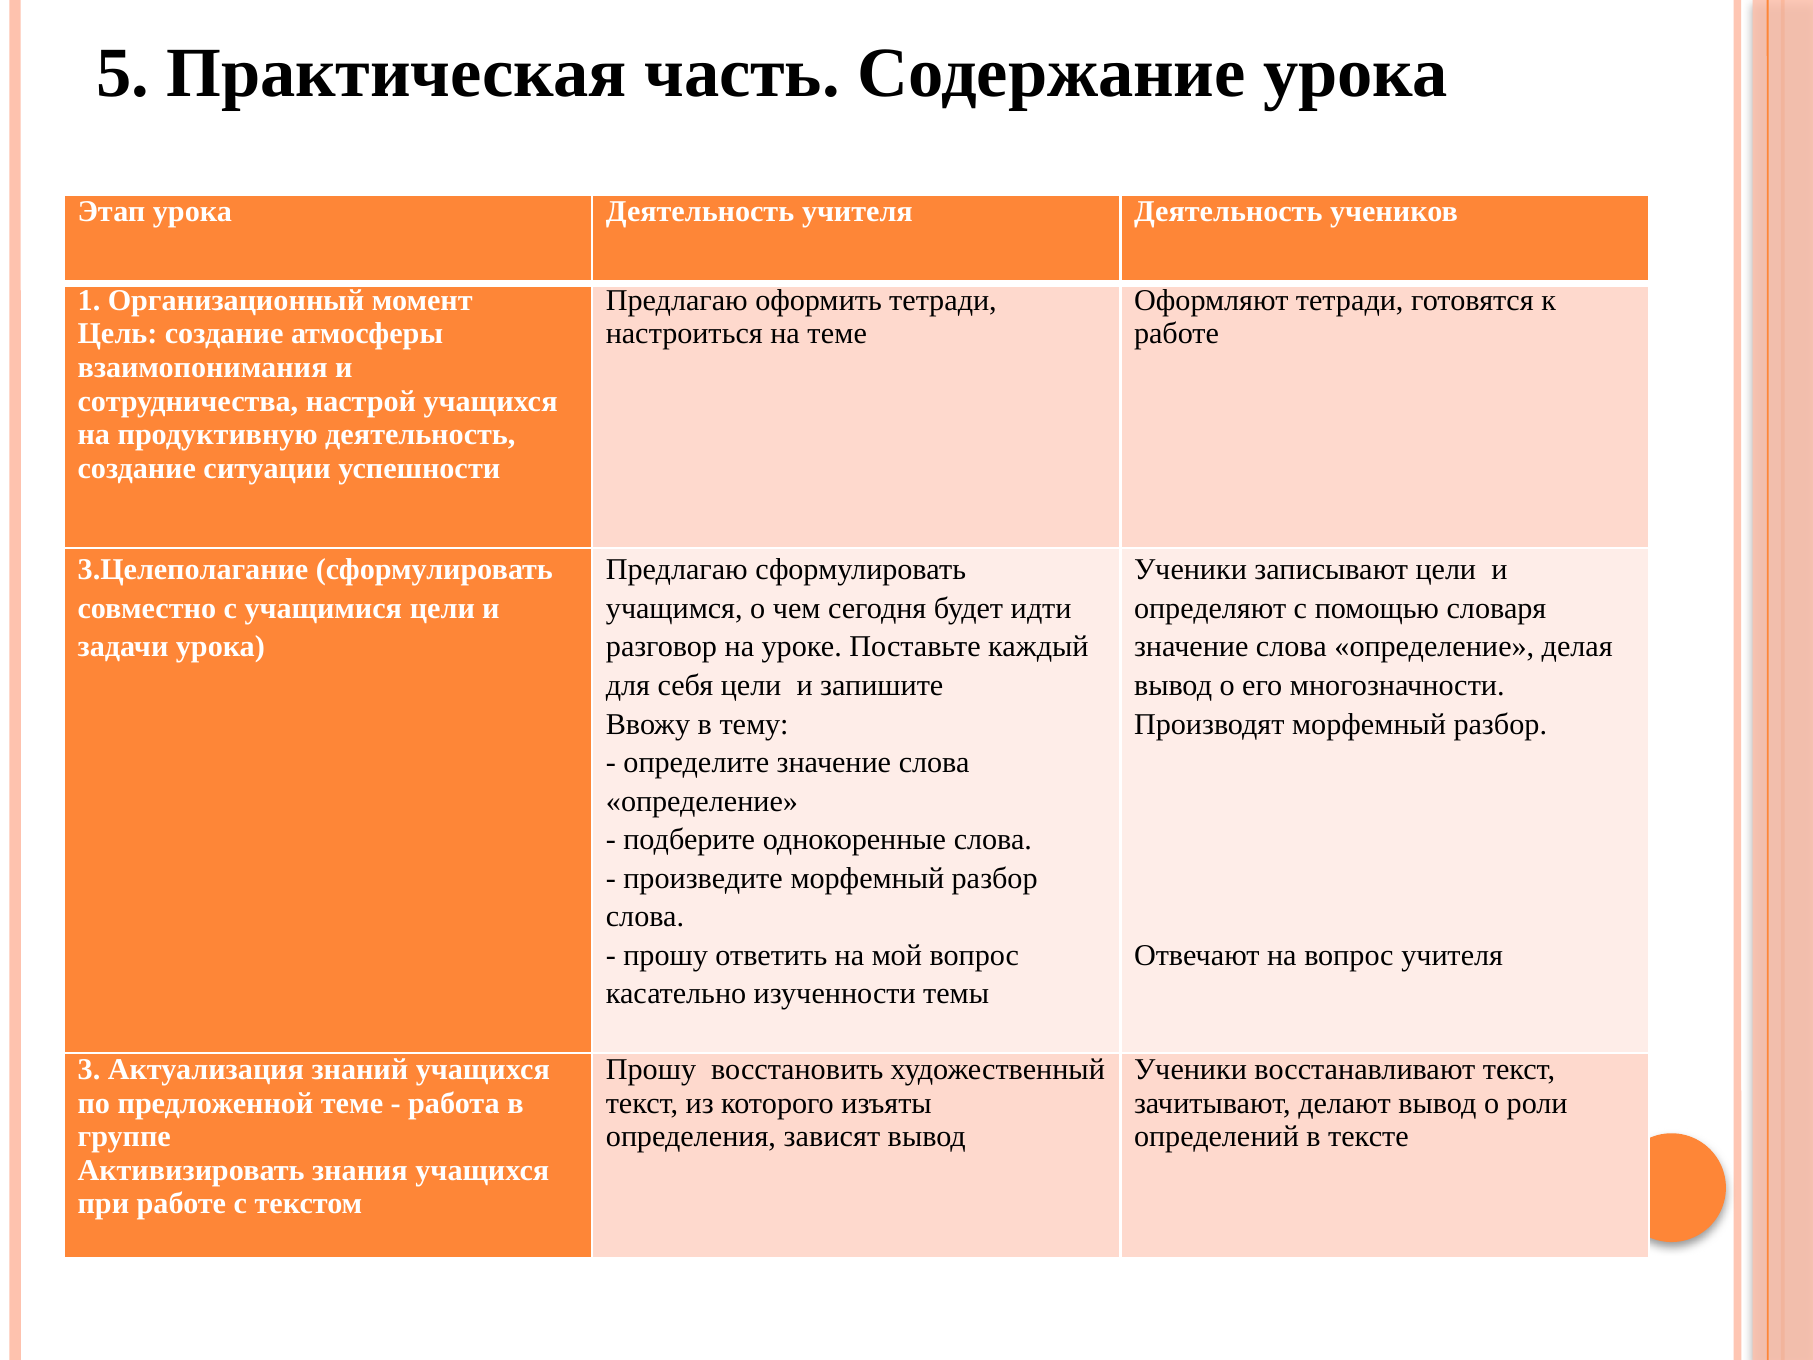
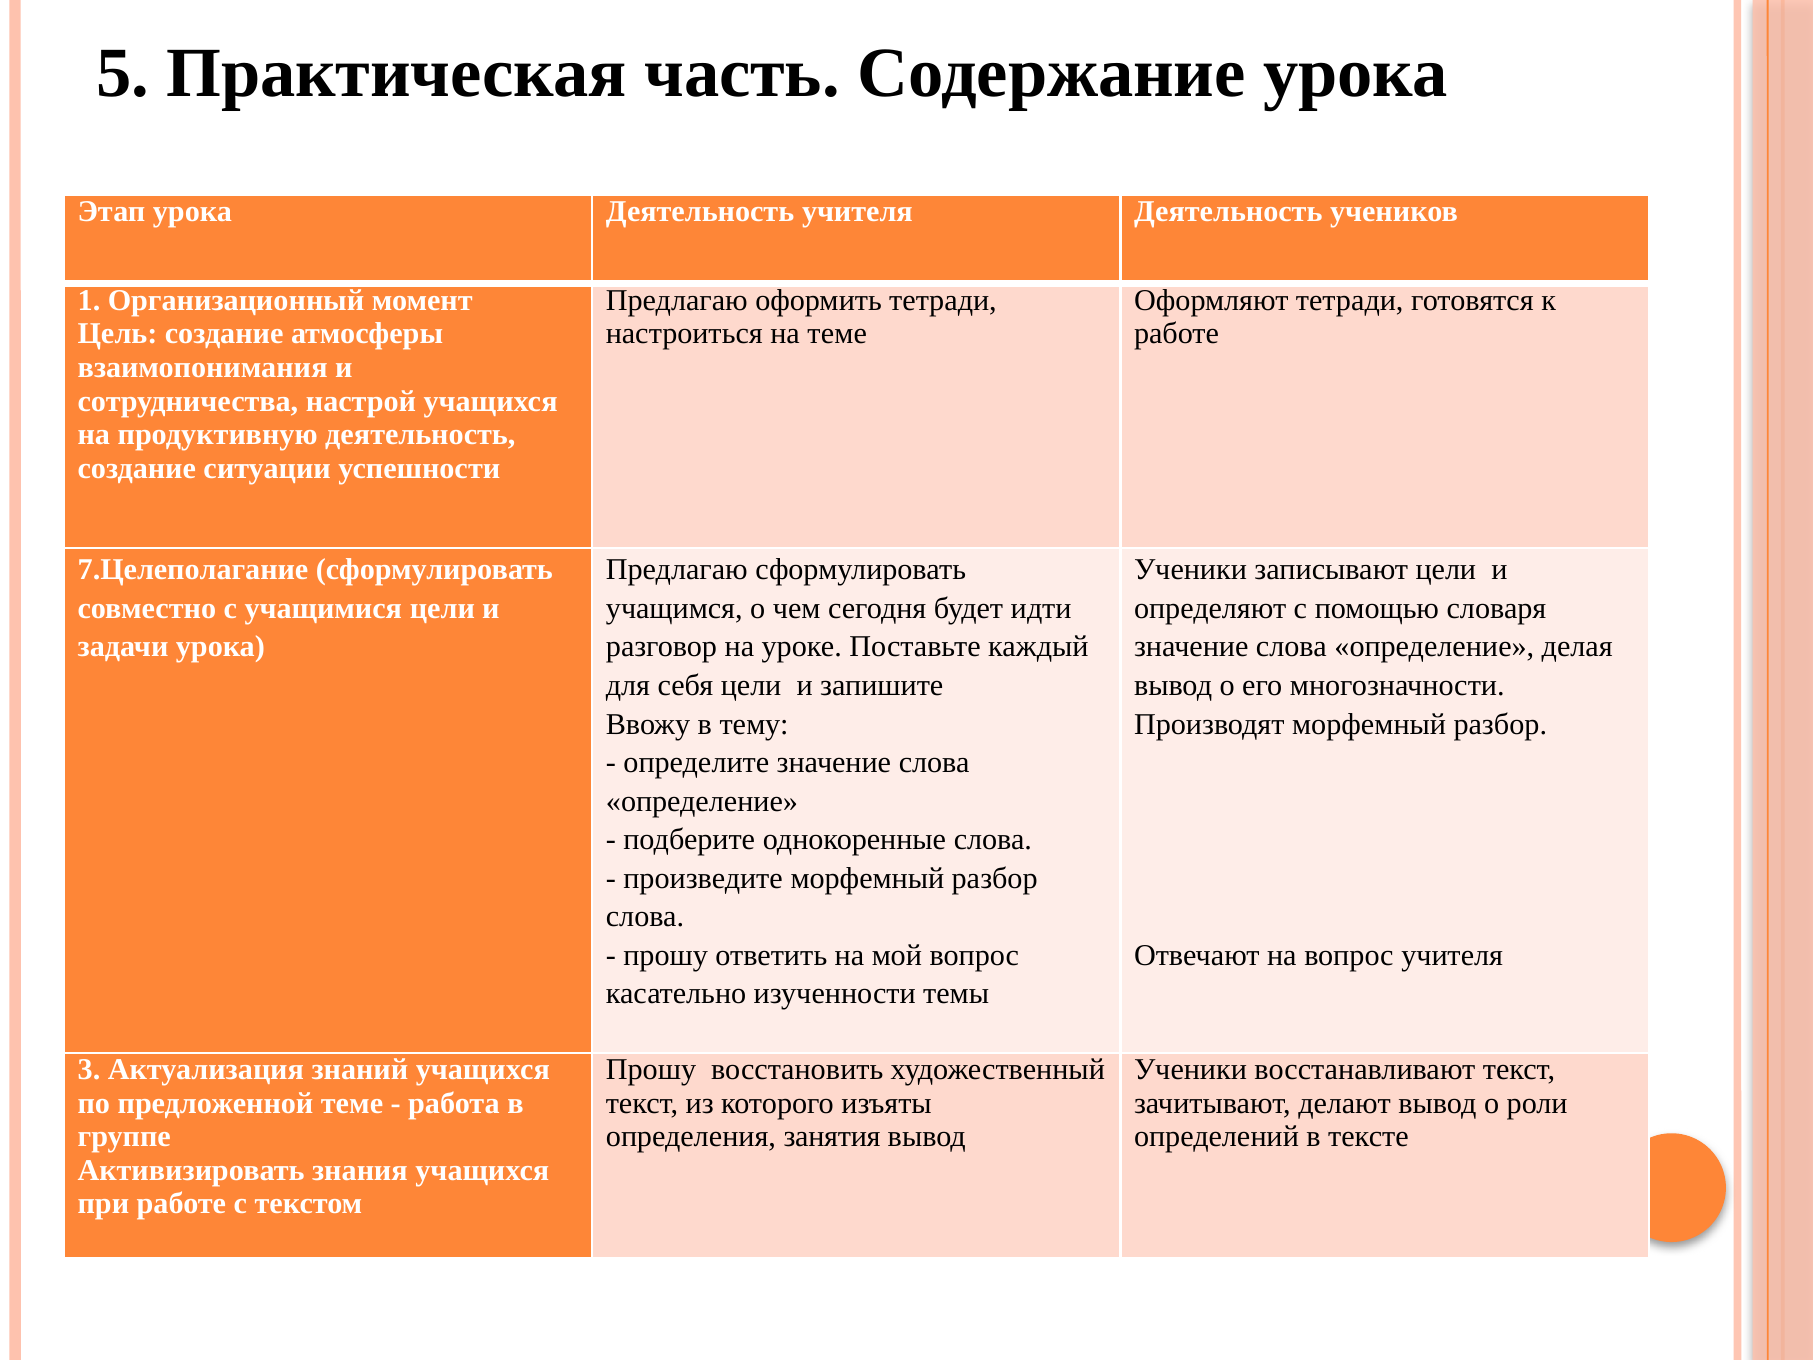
3.Целеполагание: 3.Целеполагание -> 7.Целеполагание
зависят: зависят -> занятия
